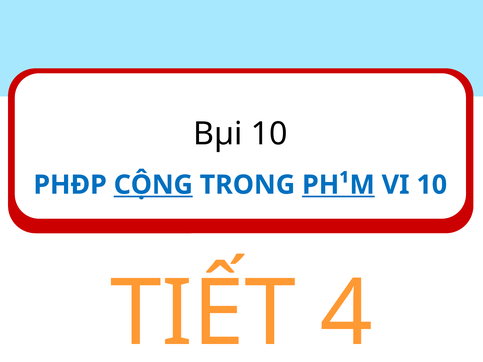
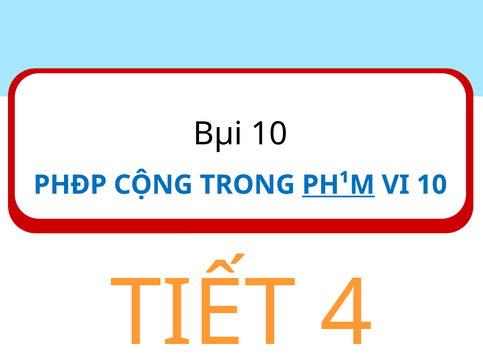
CỘNG underline: present -> none
